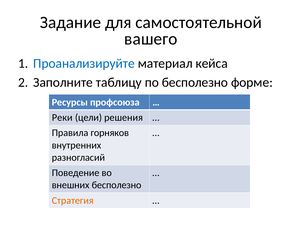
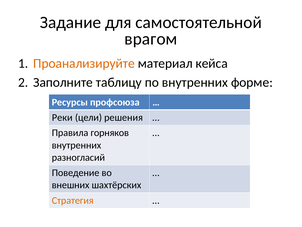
вашего: вашего -> врагом
Проанализируйте colour: blue -> orange
по бесполезно: бесполезно -> внутренних
внешних бесполезно: бесполезно -> шахтёрских
